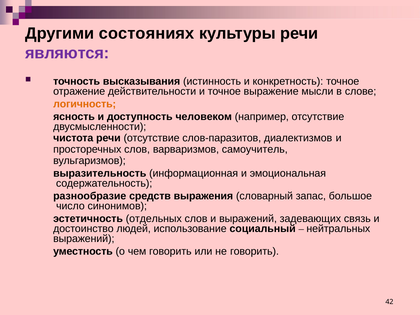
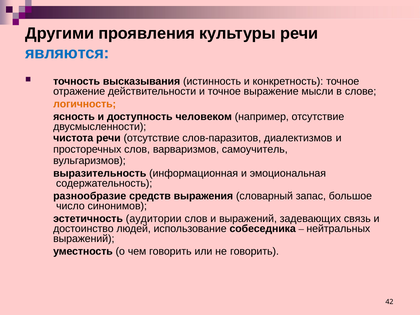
состояниях: состояниях -> проявления
являются colour: purple -> blue
отдельных: отдельных -> аудитории
социальный: социальный -> собеседника
